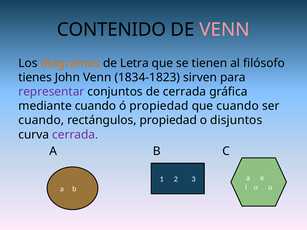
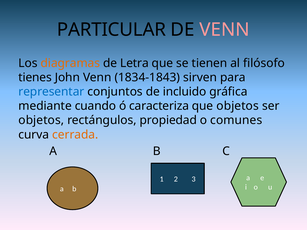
CONTENIDO: CONTENIDO -> PARTICULAR
1834-1823: 1834-1823 -> 1834-1843
representar colour: purple -> blue
de cerrada: cerrada -> incluido
ó propiedad: propiedad -> caracteriza
que cuando: cuando -> objetos
cuando at (41, 120): cuando -> objetos
disjuntos: disjuntos -> comunes
cerrada at (75, 135) colour: purple -> orange
